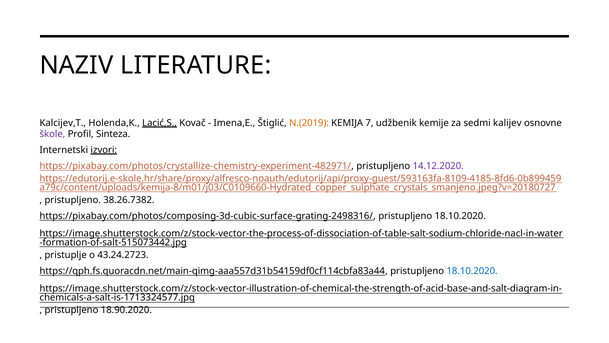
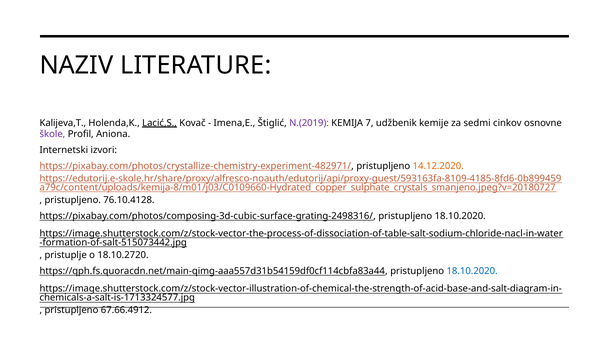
Kalcijev,T: Kalcijev,T -> Kalijeva,T
N.(2019 colour: orange -> purple
kalijev: kalijev -> cinkov
Sinteza: Sinteza -> Aniona
izvori underline: present -> none
14.12.2020 colour: purple -> orange
38.26.7382: 38.26.7382 -> 76.10.4128
43.24.2723: 43.24.2723 -> 18.10.2720
18.90.2020: 18.90.2020 -> 67.66.4912
